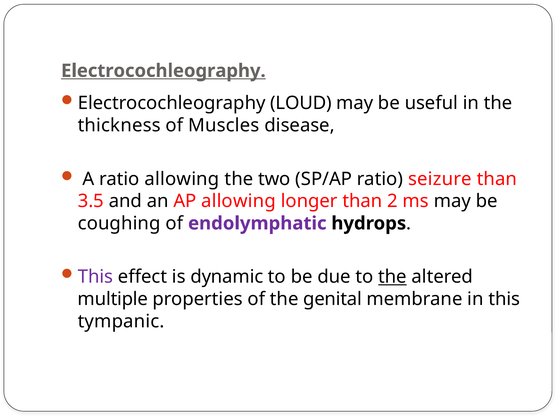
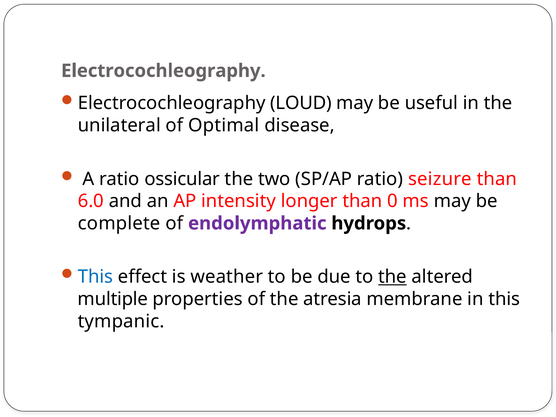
Electrocochleography at (163, 71) underline: present -> none
thickness: thickness -> unilateral
Muscles: Muscles -> Optimal
ratio allowing: allowing -> ossicular
3.5: 3.5 -> 6.0
AP allowing: allowing -> intensity
2: 2 -> 0
coughing: coughing -> complete
This at (95, 277) colour: purple -> blue
dynamic: dynamic -> weather
genital: genital -> atresia
